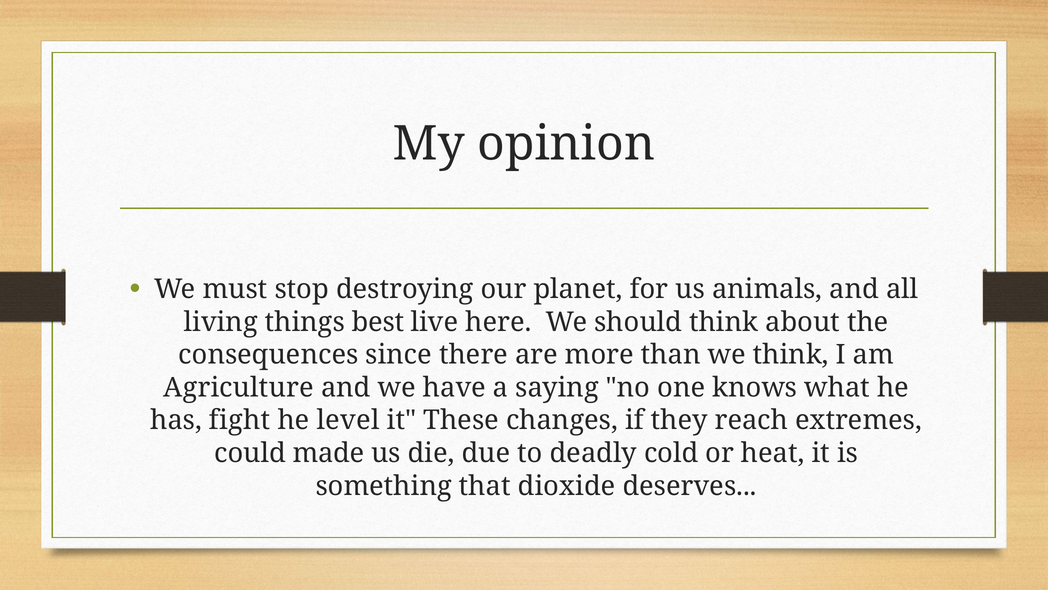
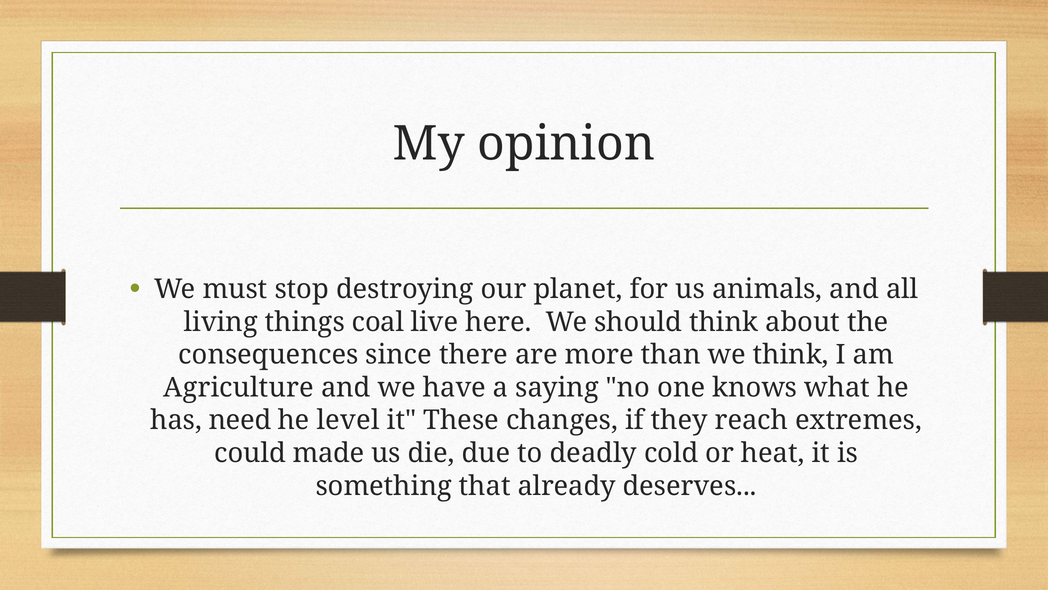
best: best -> coal
fight: fight -> need
dioxide: dioxide -> already
